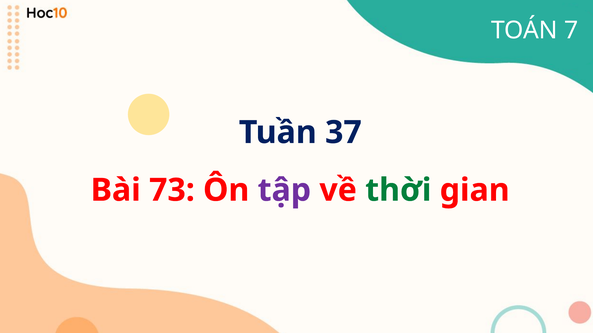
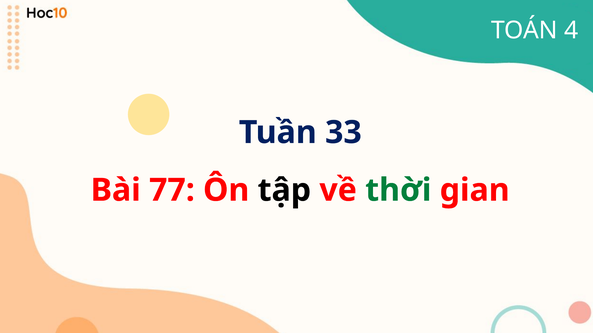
7: 7 -> 4
37: 37 -> 33
73: 73 -> 77
tập colour: purple -> black
